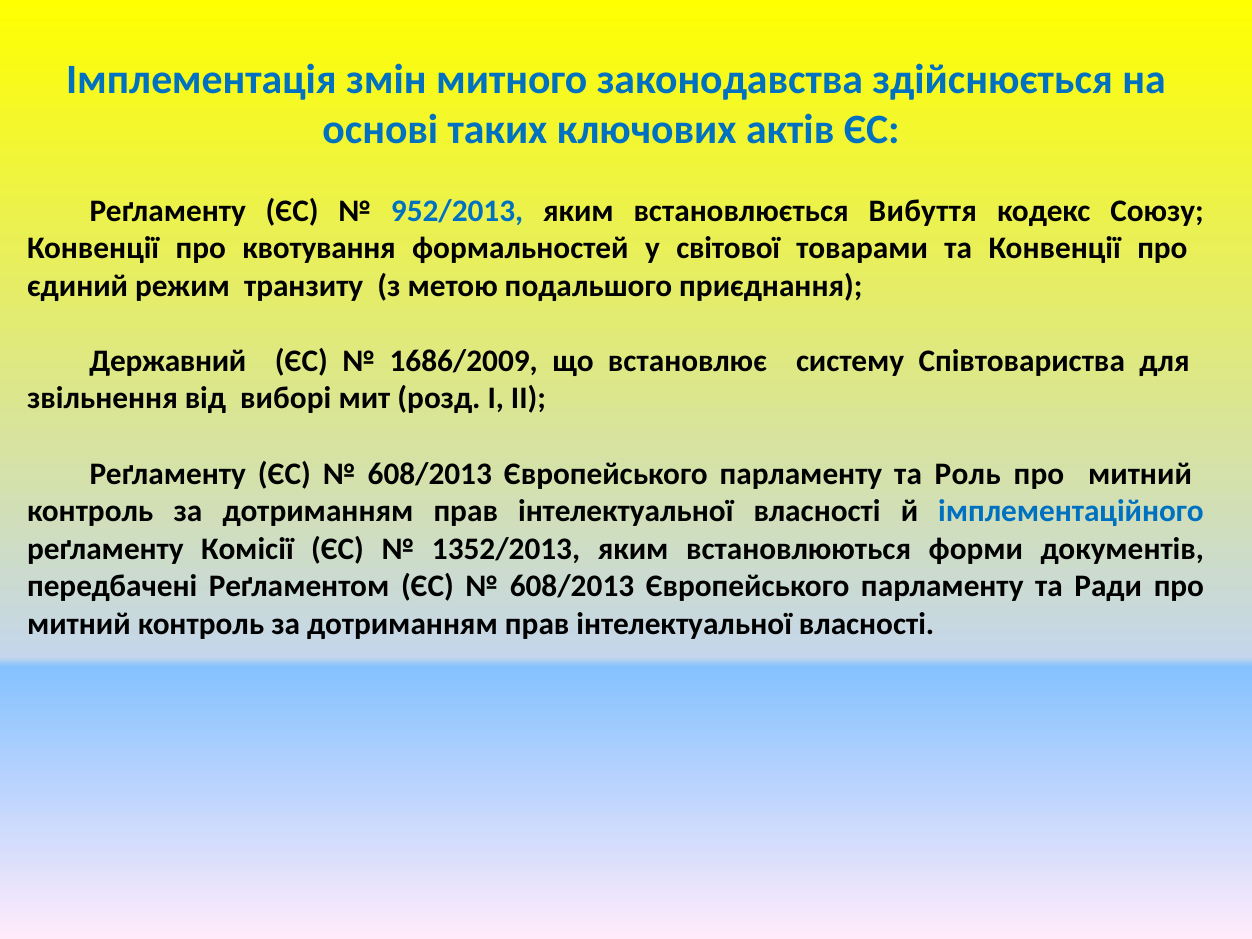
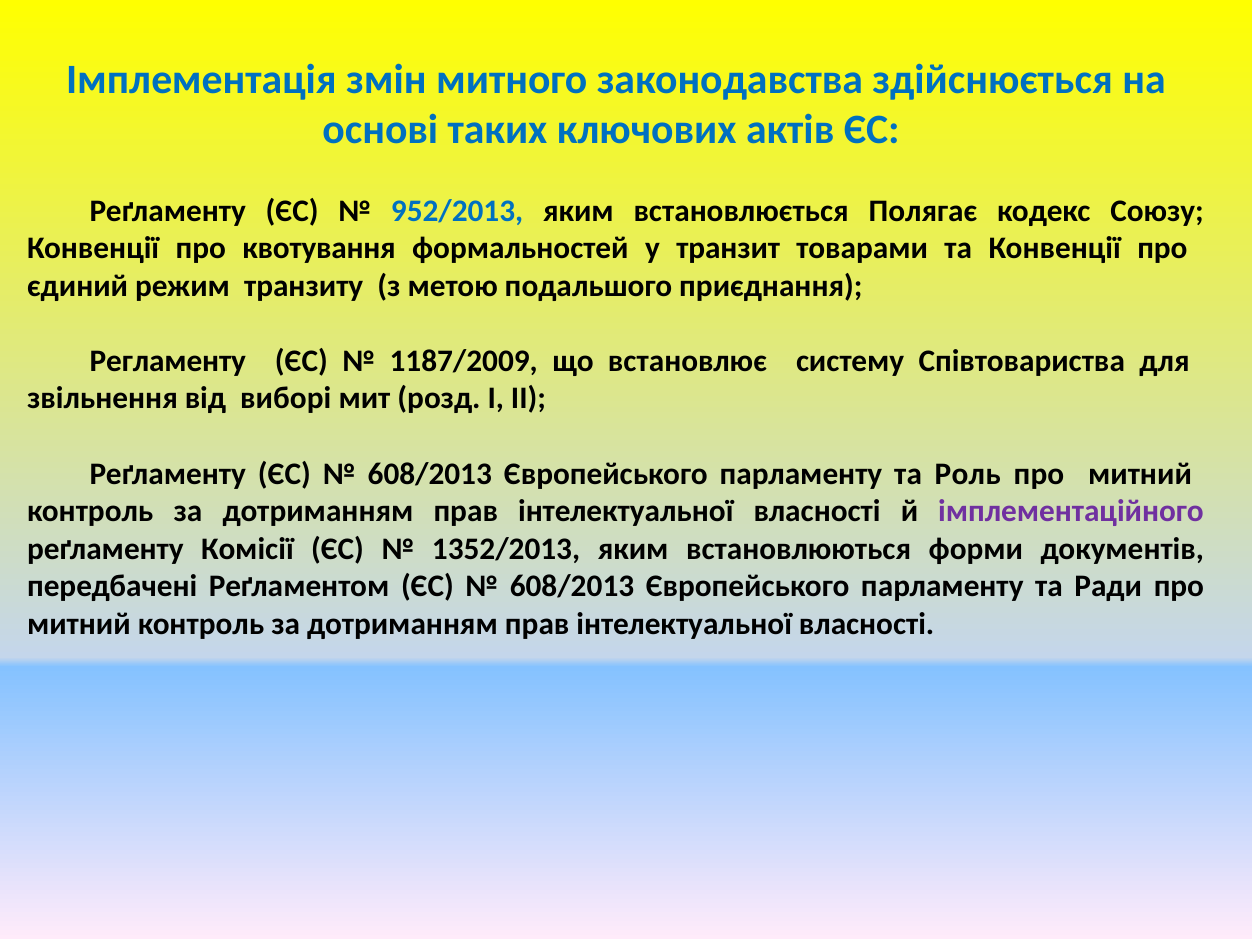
Вибуття: Вибуття -> Полягає
світової: світової -> транзит
Державний: Державний -> Регламенту
1686/2009: 1686/2009 -> 1187/2009
імплементаційного colour: blue -> purple
